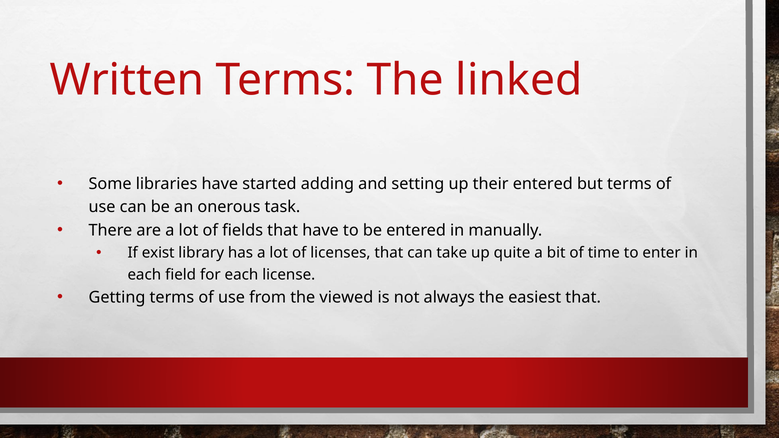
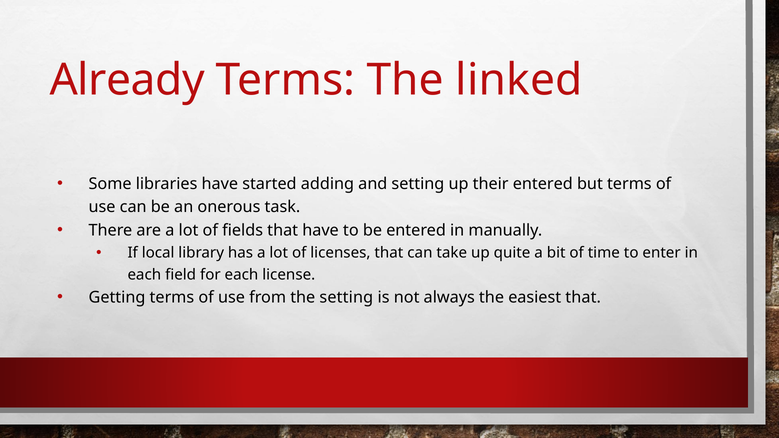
Written: Written -> Already
exist: exist -> local
the viewed: viewed -> setting
